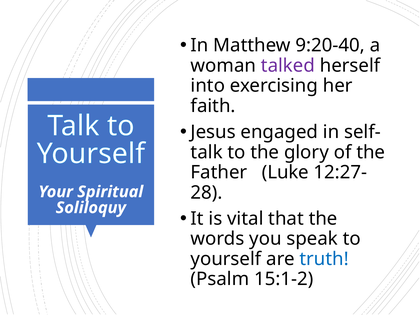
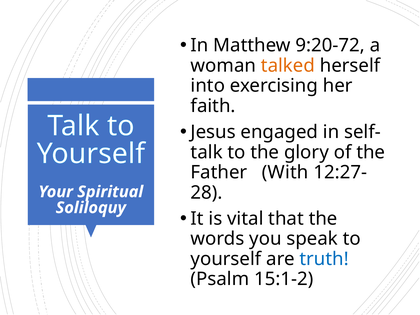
9:20-40: 9:20-40 -> 9:20-72
talked colour: purple -> orange
Luke: Luke -> With
